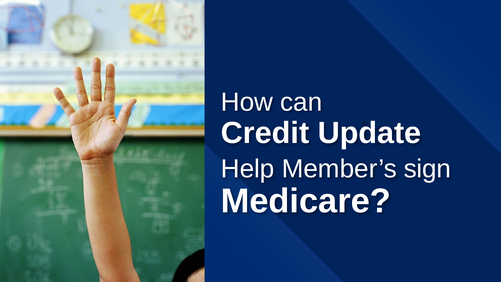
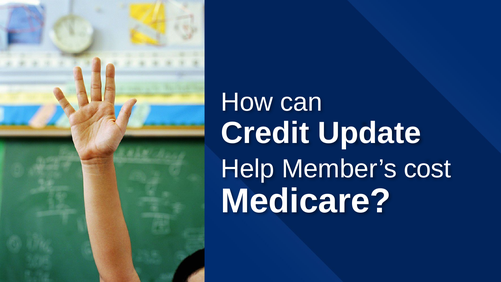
sign: sign -> cost
